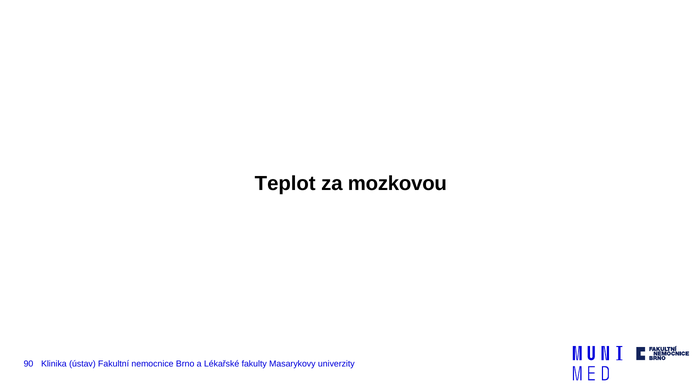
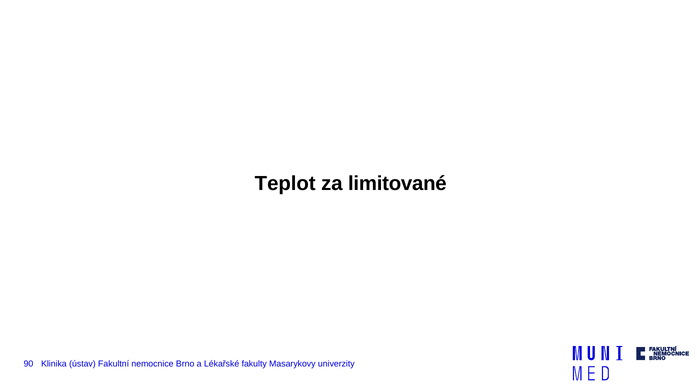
mozkovou: mozkovou -> limitované
